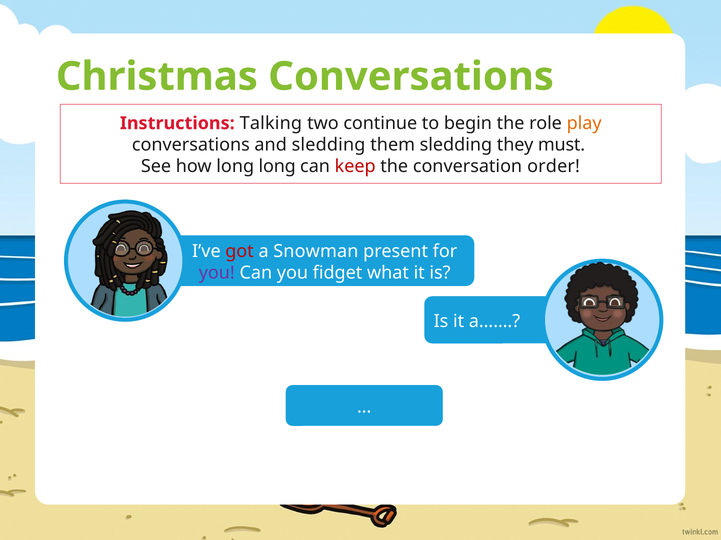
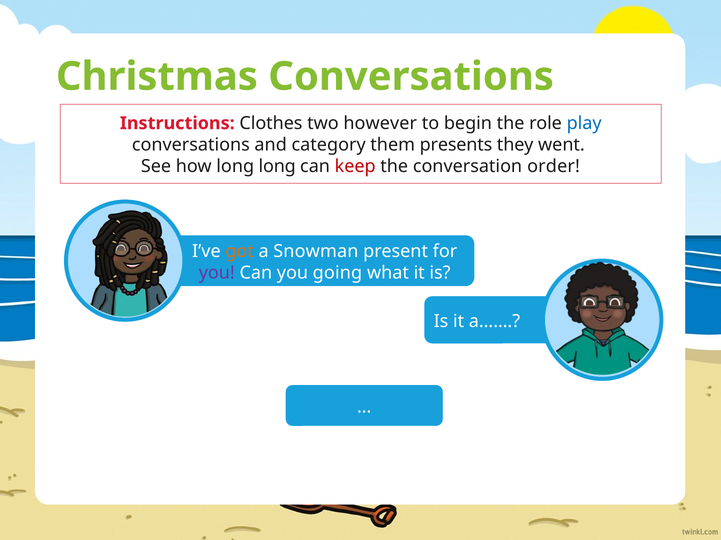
Talking: Talking -> Clothes
continue: continue -> however
play colour: orange -> blue
and sledding: sledding -> category
them sledding: sledding -> presents
must: must -> went
got colour: red -> orange
fidget: fidget -> going
